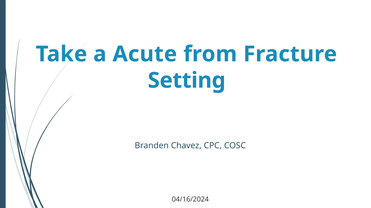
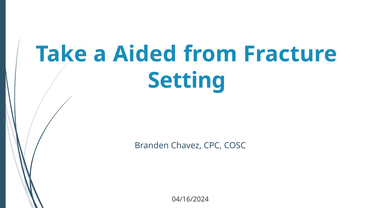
Acute: Acute -> Aided
